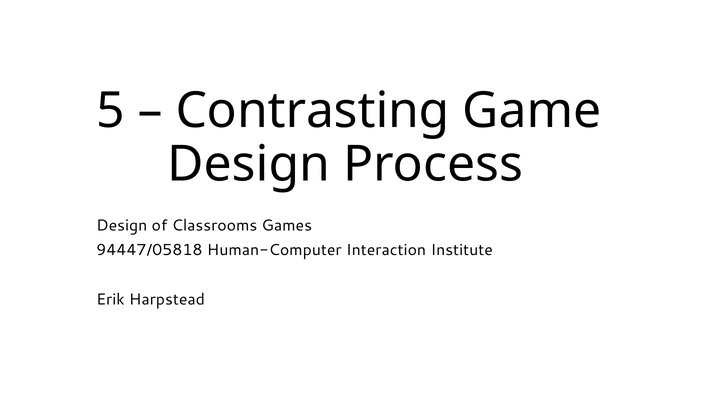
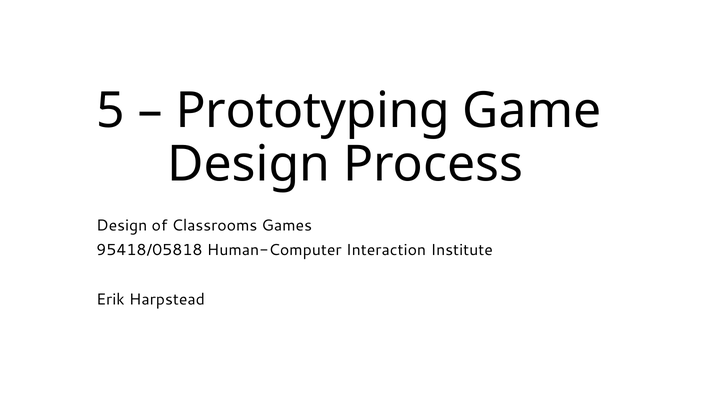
Contrasting: Contrasting -> Prototyping
94447/05818: 94447/05818 -> 95418/05818
